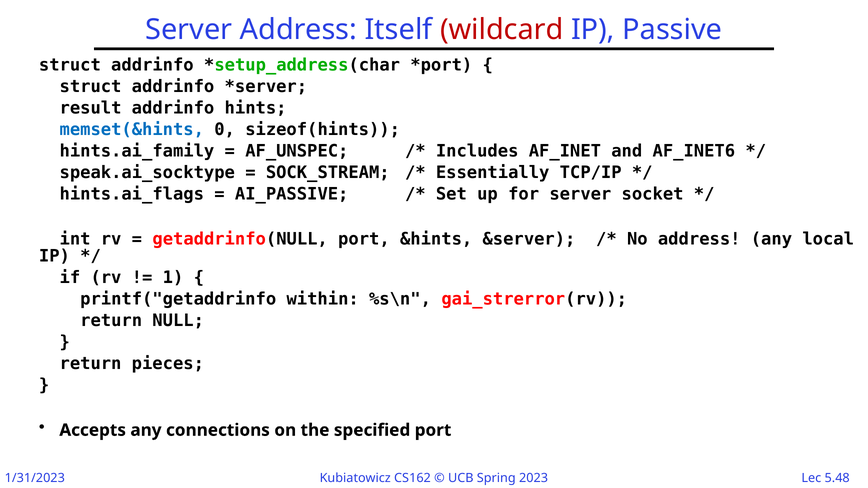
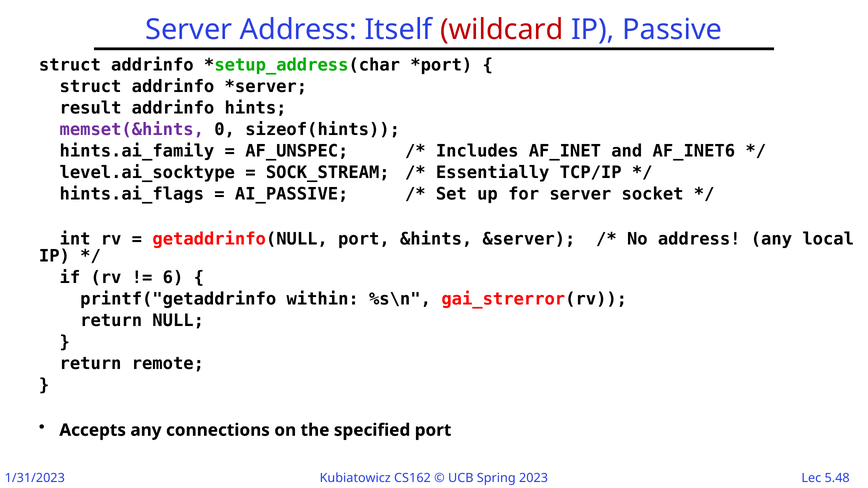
memset(&hints colour: blue -> purple
speak.ai_socktype: speak.ai_socktype -> level.ai_socktype
1: 1 -> 6
pieces: pieces -> remote
